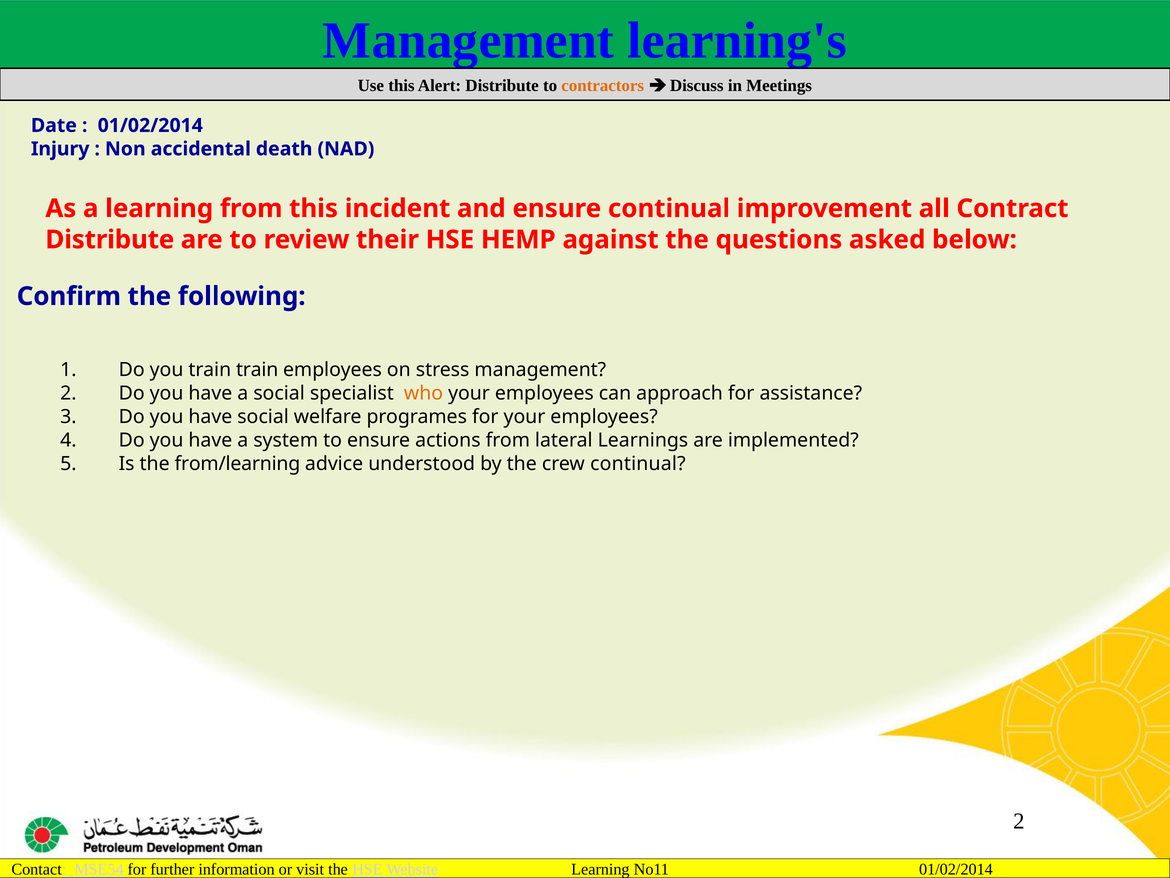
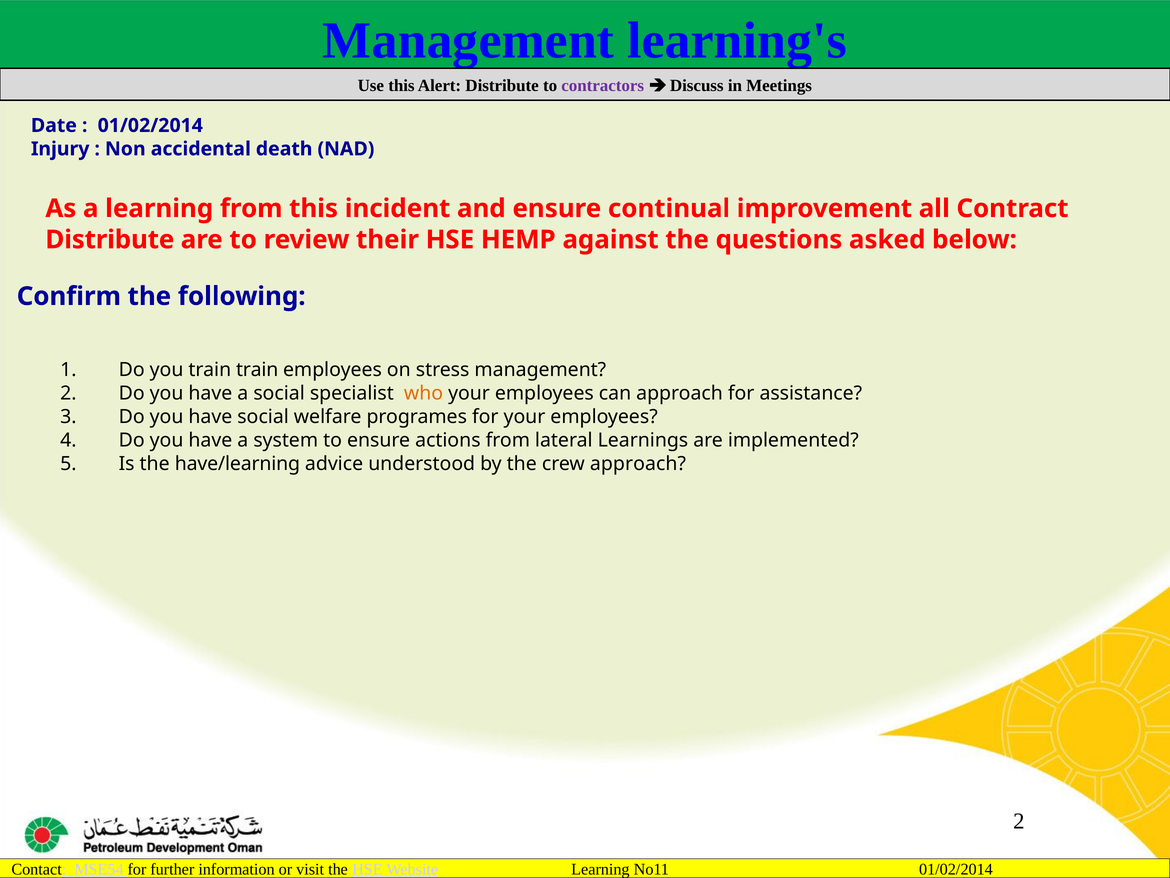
contractors colour: orange -> purple
from/learning: from/learning -> have/learning
crew continual: continual -> approach
